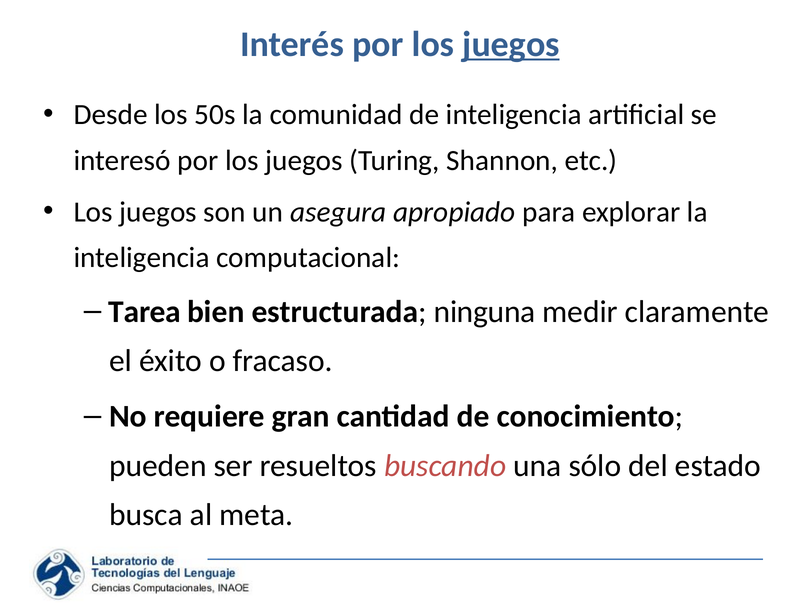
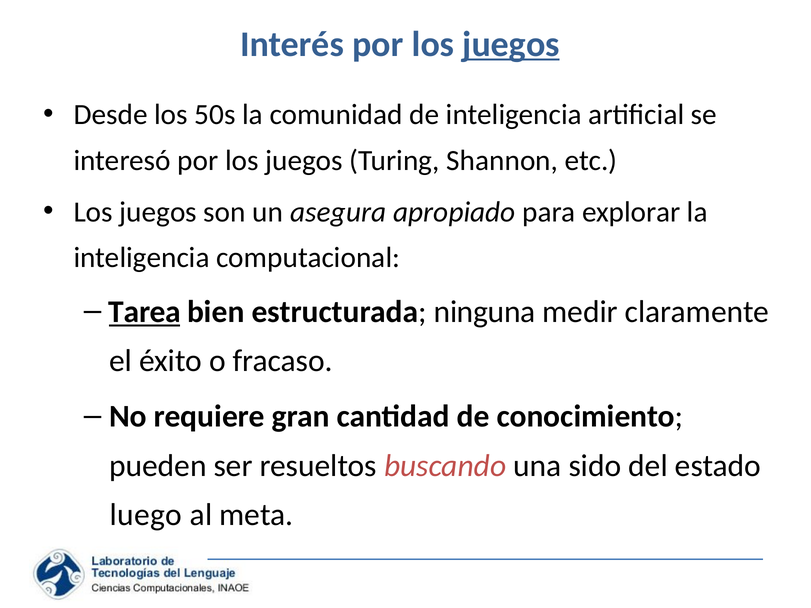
Tarea underline: none -> present
sólo: sólo -> sido
busca: busca -> luego
